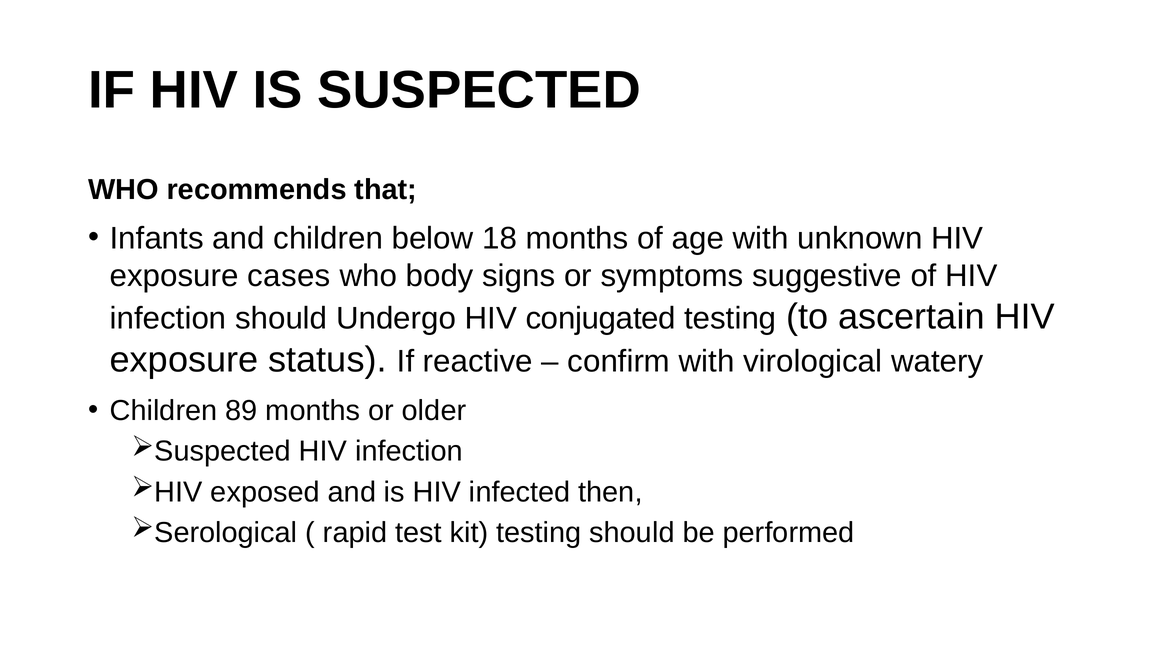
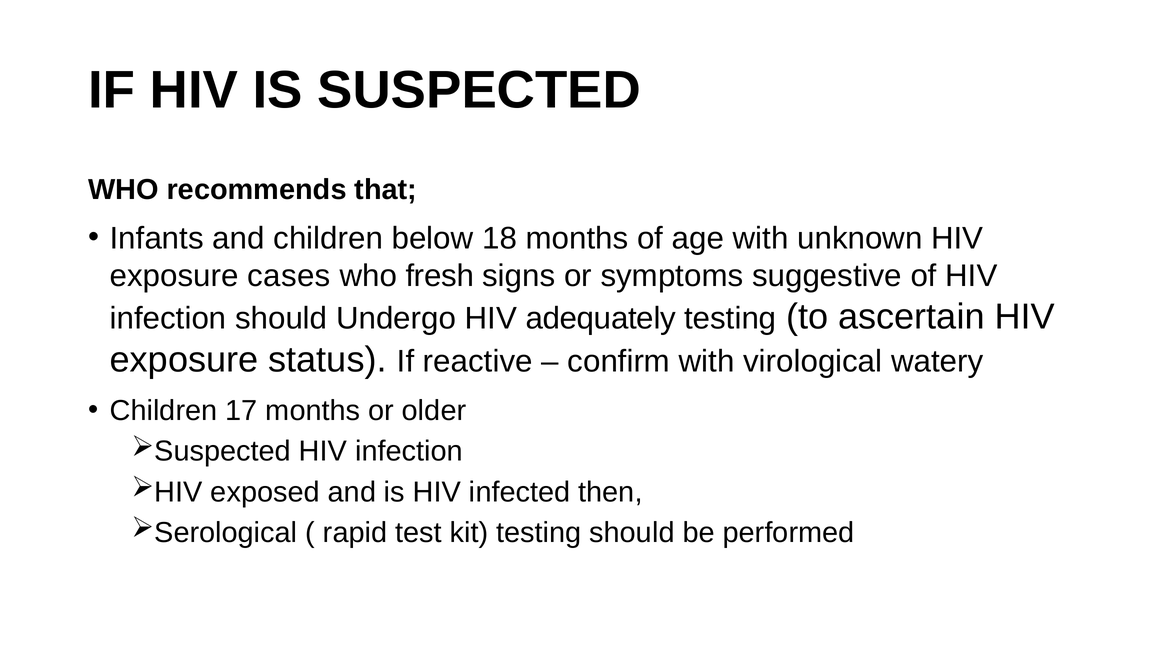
body: body -> fresh
conjugated: conjugated -> adequately
89: 89 -> 17
